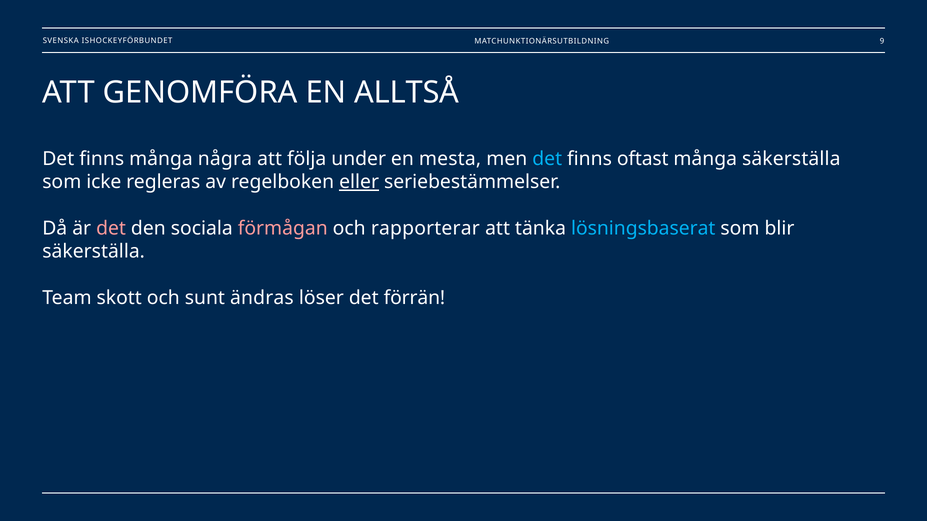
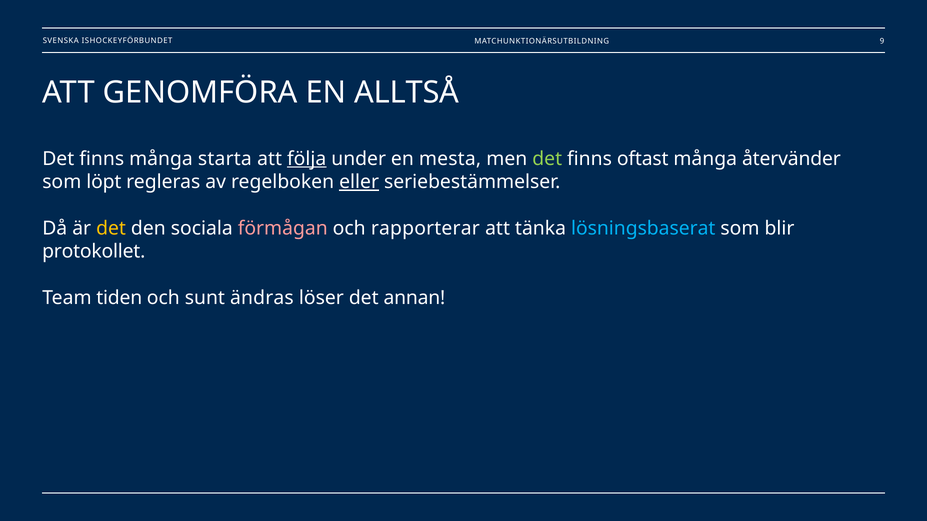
några: några -> starta
följa underline: none -> present
det at (547, 159) colour: light blue -> light green
många säkerställa: säkerställa -> återvänder
icke: icke -> löpt
det at (111, 229) colour: pink -> yellow
säkerställa at (94, 252): säkerställa -> protokollet
skott: skott -> tiden
förrän: förrän -> annan
